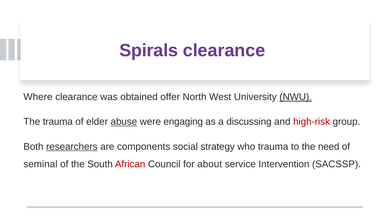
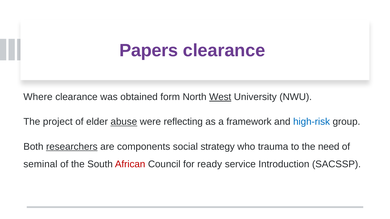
Spirals: Spirals -> Papers
offer: offer -> form
West underline: none -> present
NWU underline: present -> none
The trauma: trauma -> project
engaging: engaging -> reflecting
discussing: discussing -> framework
high-risk colour: red -> blue
about: about -> ready
Intervention: Intervention -> Introduction
